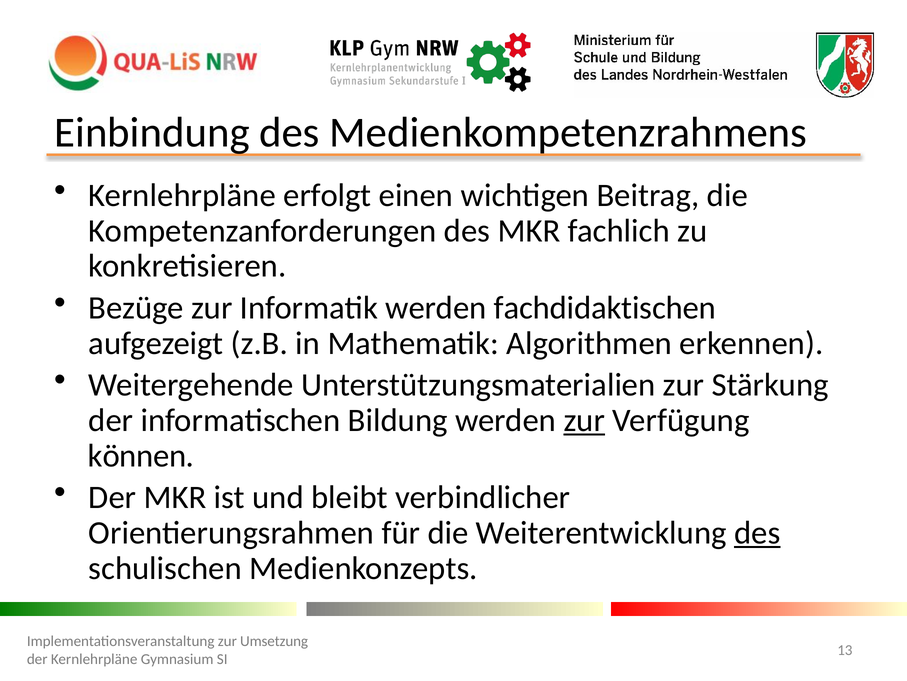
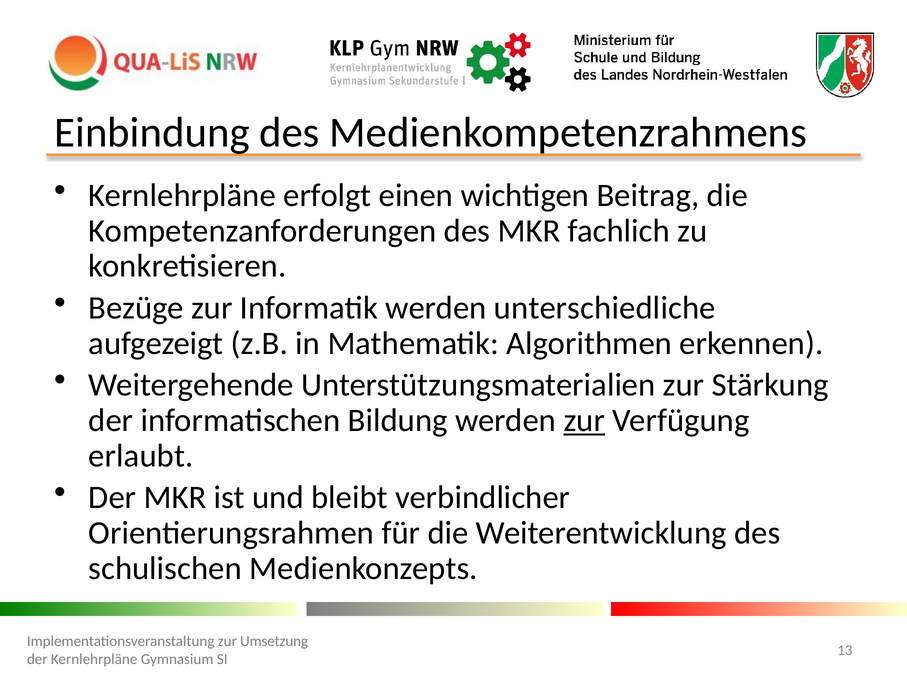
fachdidaktischen: fachdidaktischen -> unterschiedliche
können: können -> erlaubt
des at (757, 532) underline: present -> none
